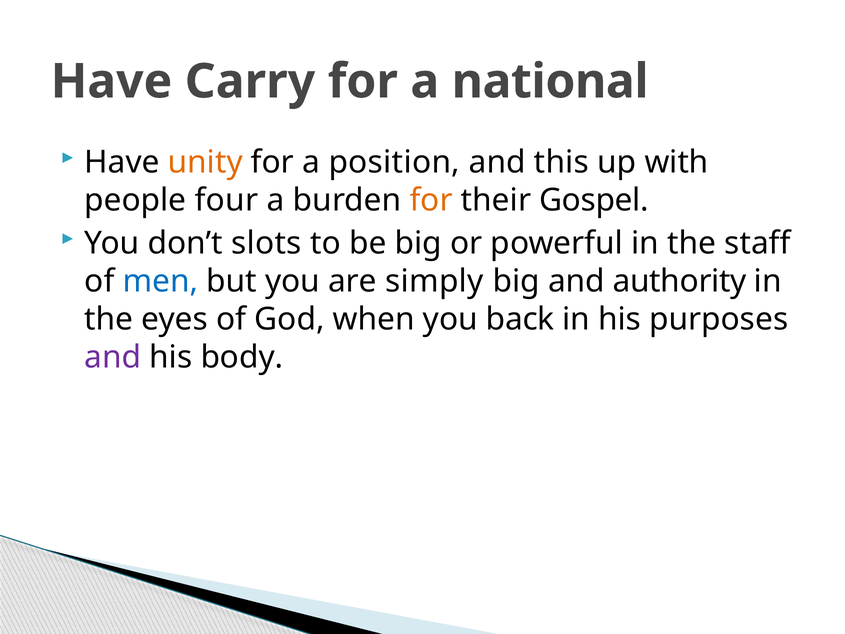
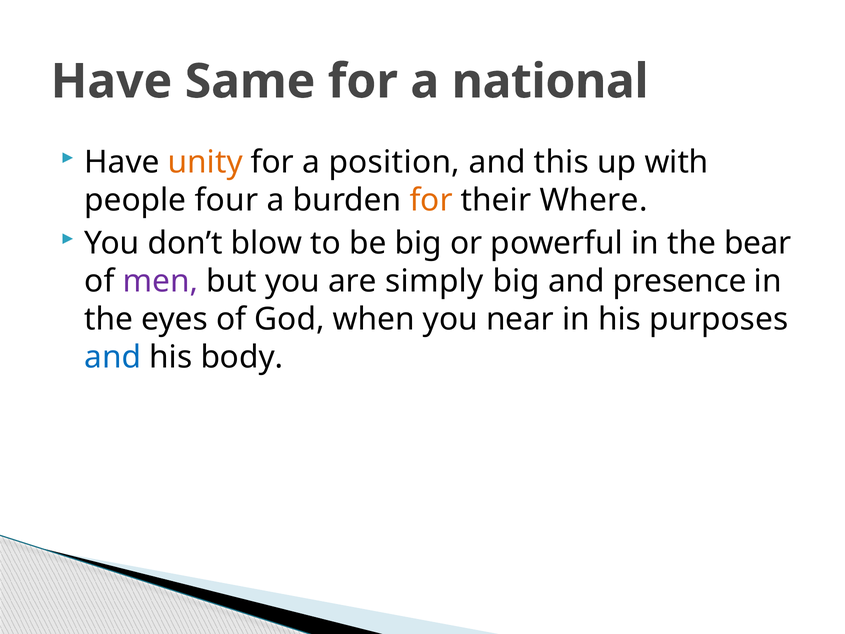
Carry: Carry -> Same
Gospel: Gospel -> Where
slots: slots -> blow
staff: staff -> bear
men colour: blue -> purple
authority: authority -> presence
back: back -> near
and at (113, 357) colour: purple -> blue
